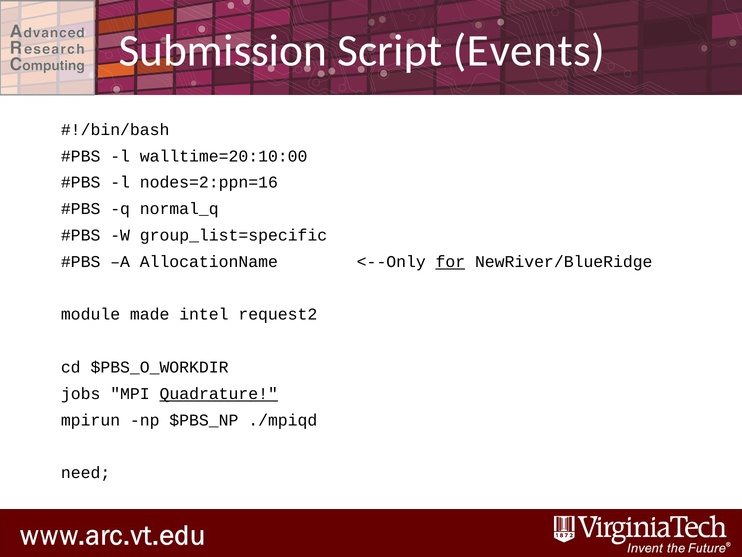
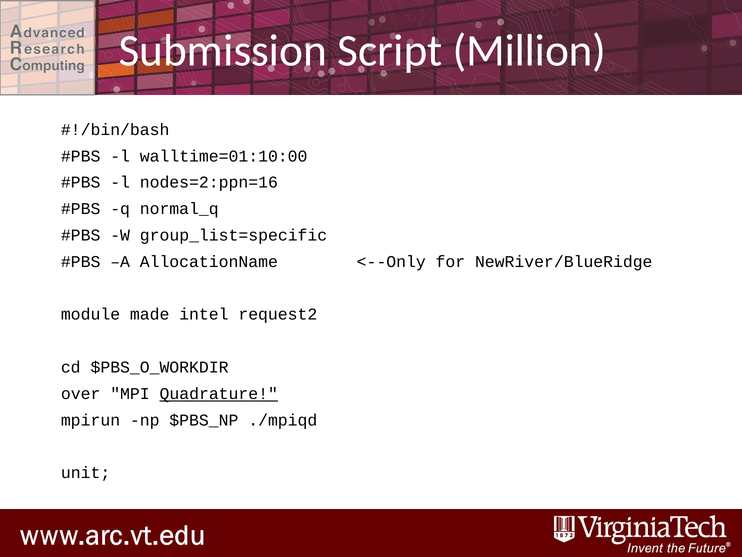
Events: Events -> Million
walltime=20:10:00: walltime=20:10:00 -> walltime=01:10:00
for underline: present -> none
jobs: jobs -> over
need: need -> unit
